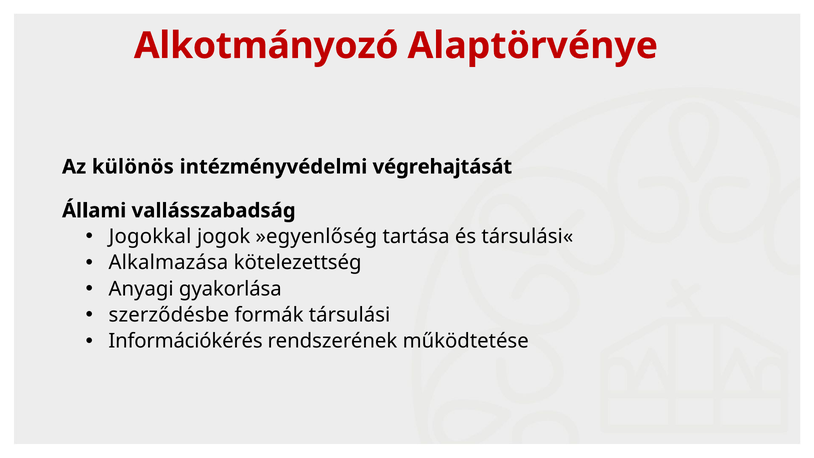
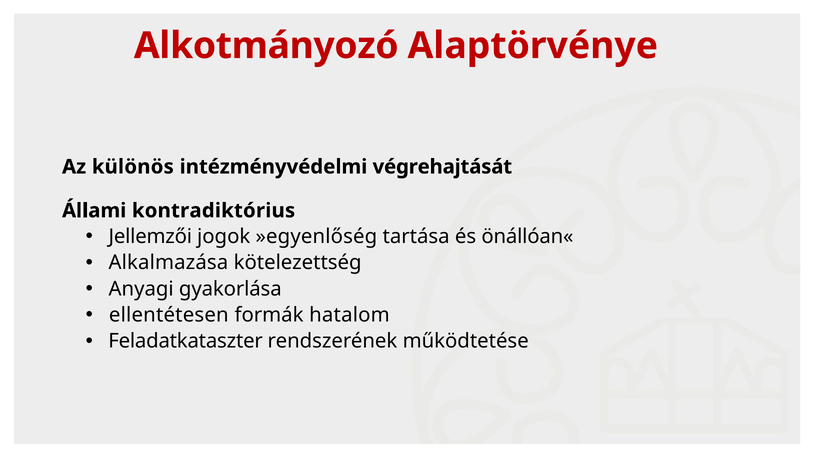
vallásszabadság: vallásszabadság -> kontradiktórius
Jogokkal: Jogokkal -> Jellemzői
társulási«: társulási« -> önállóan«
szerződésbe: szerződésbe -> ellentétesen
társulási: társulási -> hatalom
Információkérés: Információkérés -> Feladatkataszter
